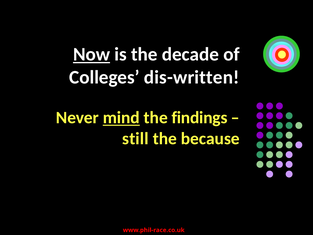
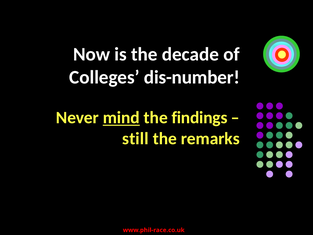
Now underline: present -> none
dis-written: dis-written -> dis-number
because: because -> remarks
